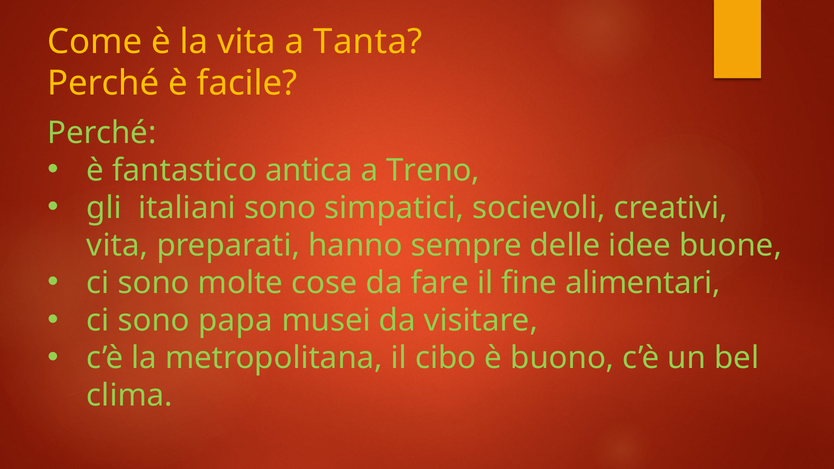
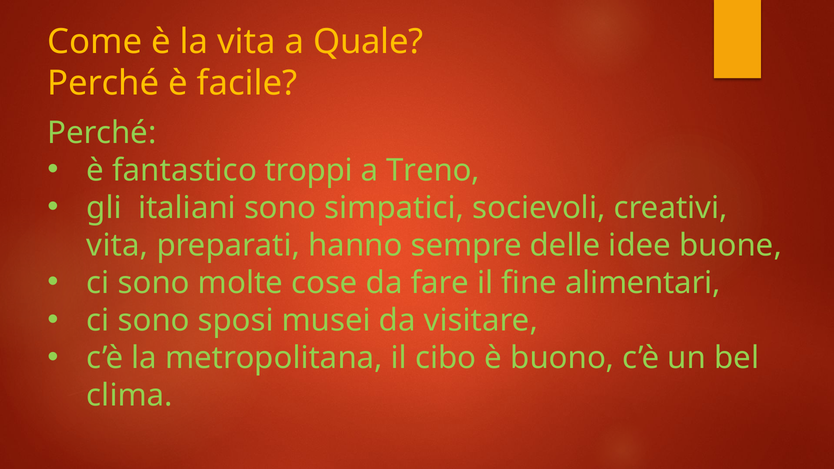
Tanta: Tanta -> Quale
antica: antica -> troppi
papa: papa -> sposi
